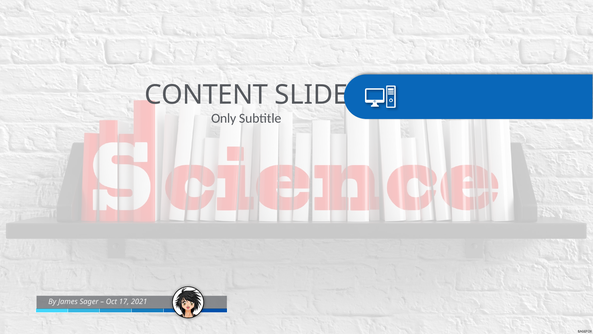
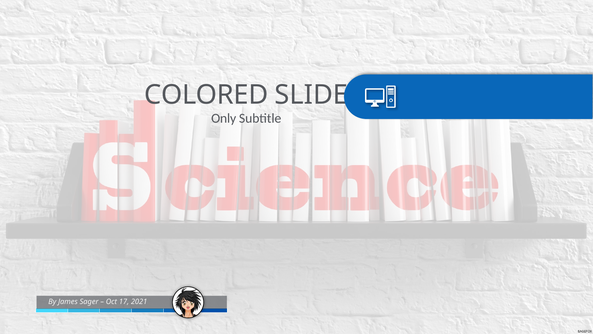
CONTENT: CONTENT -> COLORED
